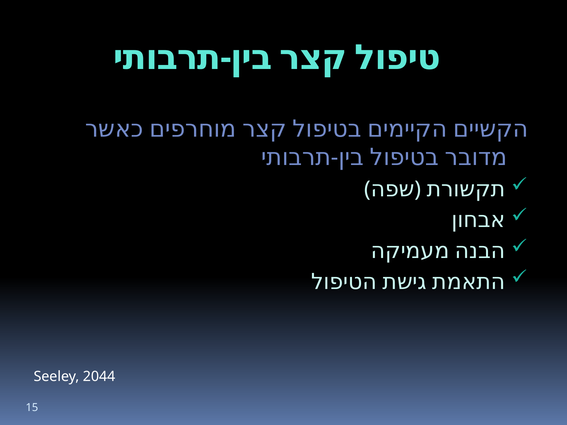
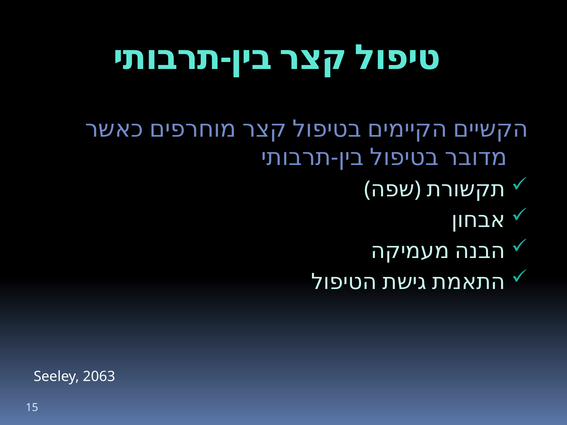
2044: 2044 -> 2063
